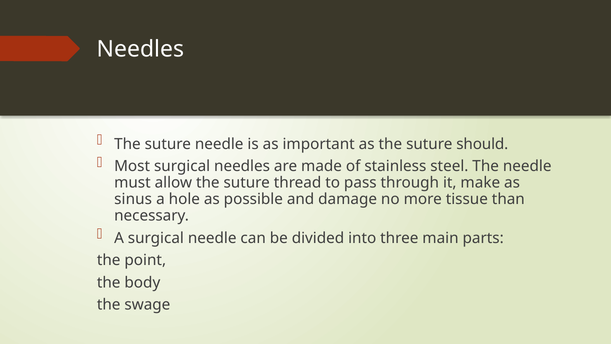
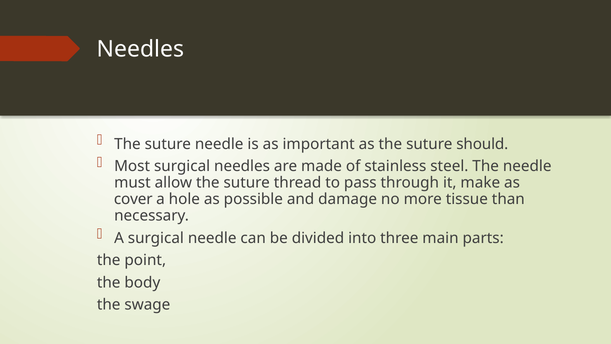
sinus: sinus -> cover
